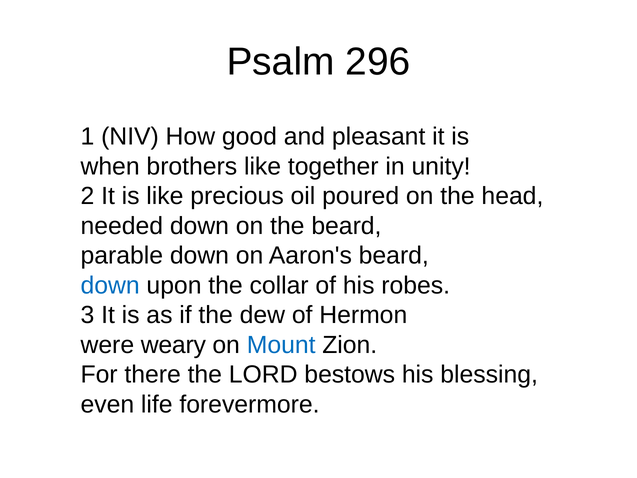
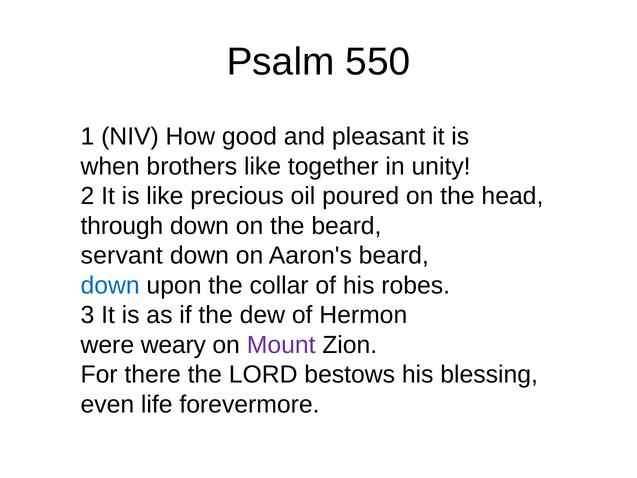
296: 296 -> 550
needed: needed -> through
parable: parable -> servant
Mount colour: blue -> purple
